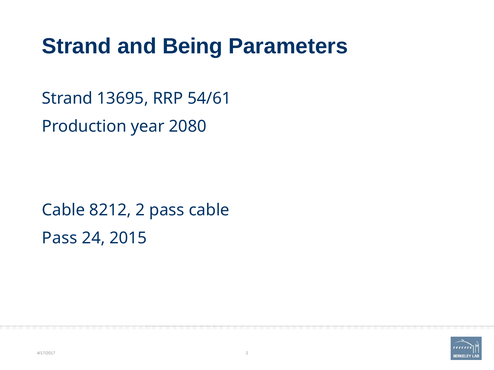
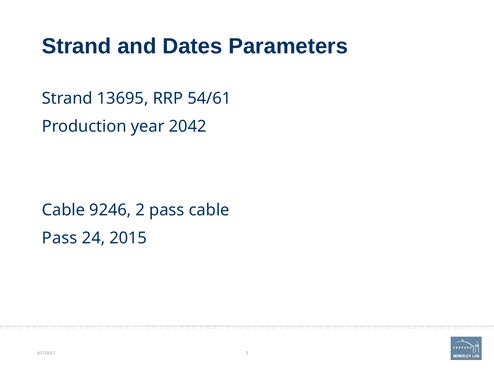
Being: Being -> Dates
2080: 2080 -> 2042
8212: 8212 -> 9246
